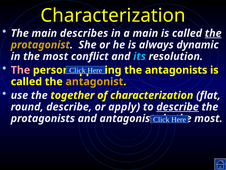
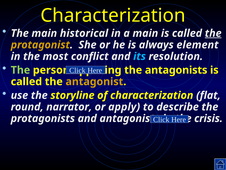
describes: describes -> historical
dynamic: dynamic -> element
The at (20, 70) colour: pink -> light green
together: together -> storyline
round describe: describe -> narrator
describe at (178, 107) underline: present -> none
most at (208, 118): most -> crisis
